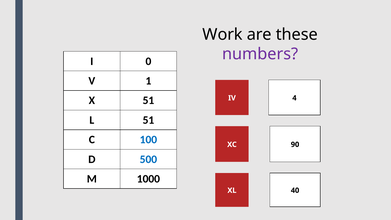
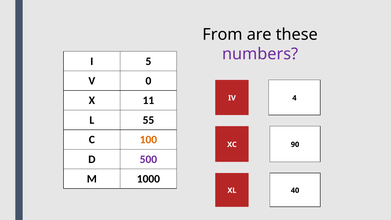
Work: Work -> From
0: 0 -> 5
1: 1 -> 0
X 51: 51 -> 11
L 51: 51 -> 55
100 colour: blue -> orange
500 colour: blue -> purple
